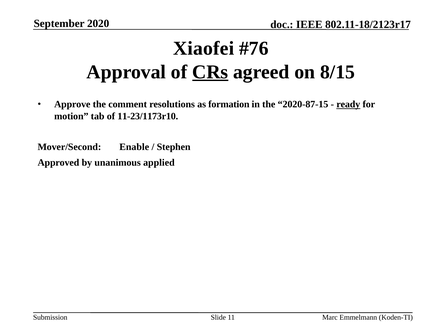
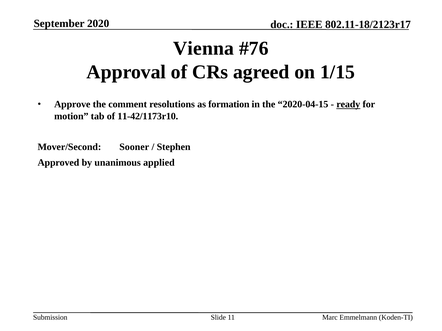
Xiaofei: Xiaofei -> Vienna
CRs underline: present -> none
8/15: 8/15 -> 1/15
2020-87-15: 2020-87-15 -> 2020-04-15
11-23/1173r10: 11-23/1173r10 -> 11-42/1173r10
Enable: Enable -> Sooner
